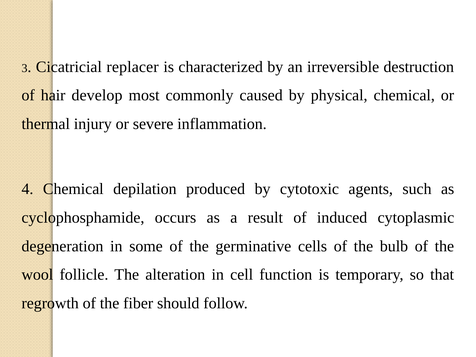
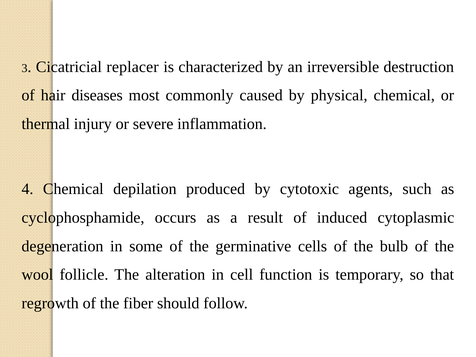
develop: develop -> diseases
